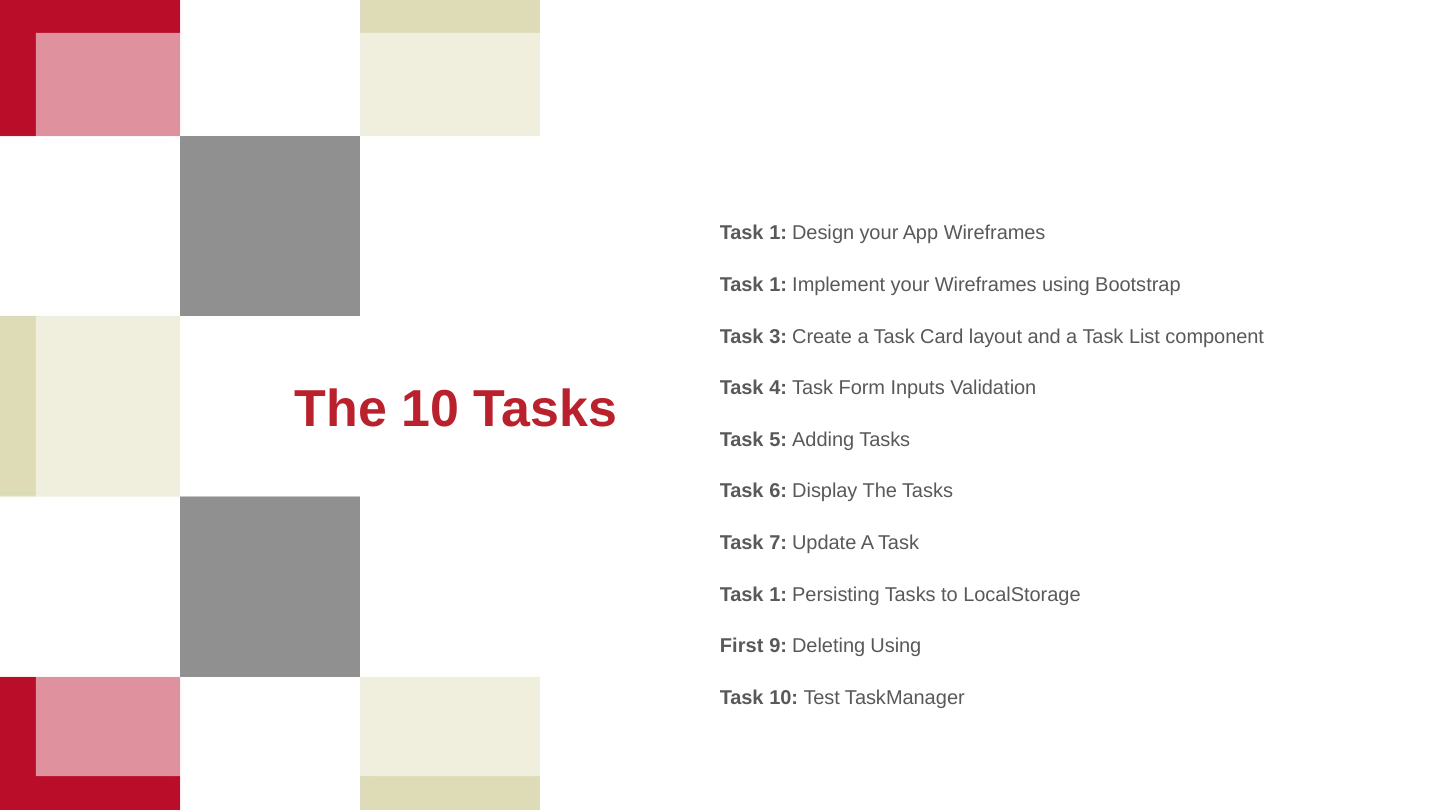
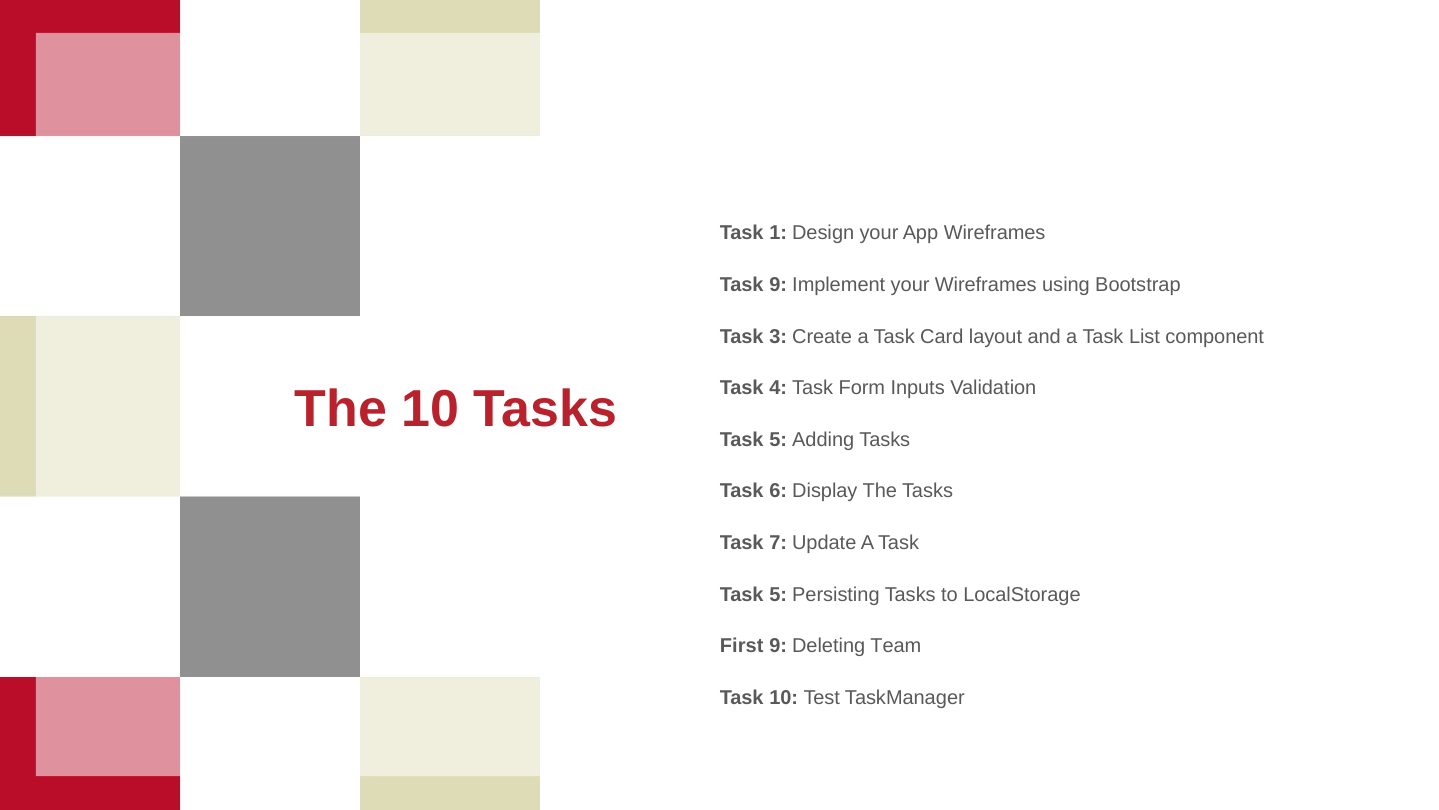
1 at (778, 285): 1 -> 9
1 at (778, 594): 1 -> 5
Deleting Using: Using -> Team
